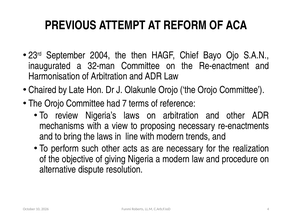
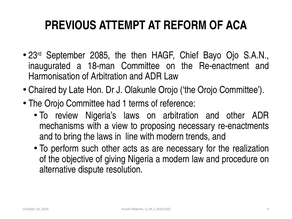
2004: 2004 -> 2085
32-man: 32-man -> 18-man
7: 7 -> 1
